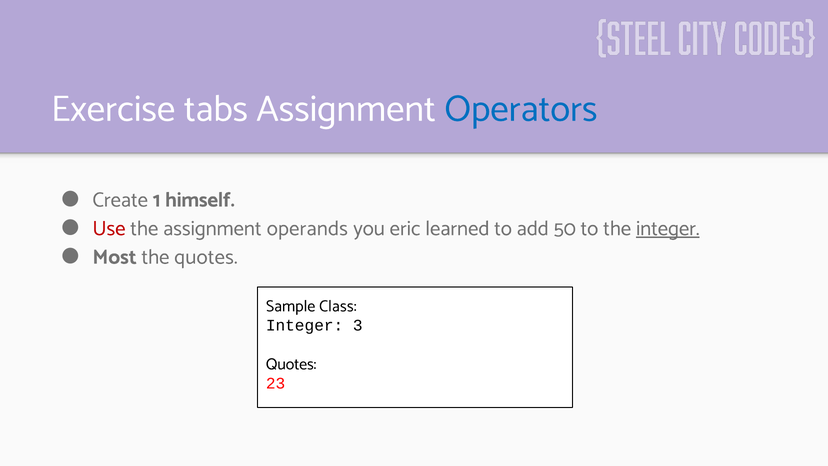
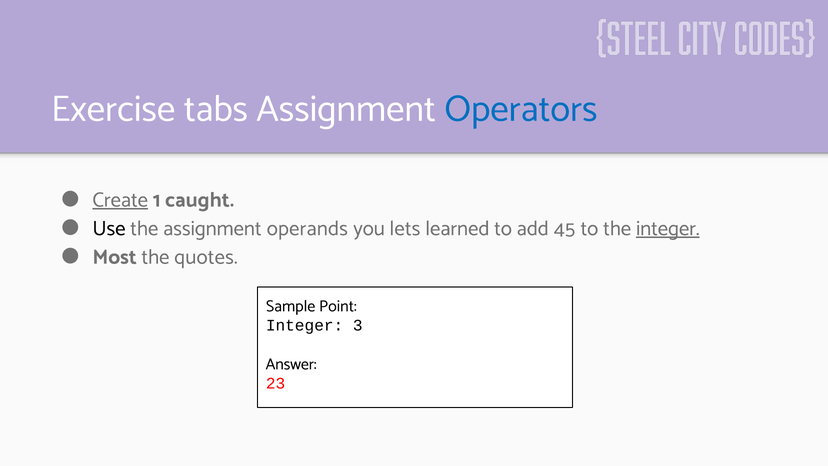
Create underline: none -> present
himself: himself -> caught
Use colour: red -> black
eric: eric -> lets
50: 50 -> 45
Class: Class -> Point
Quotes at (291, 364): Quotes -> Answer
